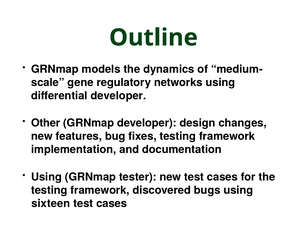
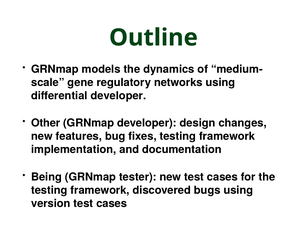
Using at (46, 177): Using -> Being
sixteen: sixteen -> version
